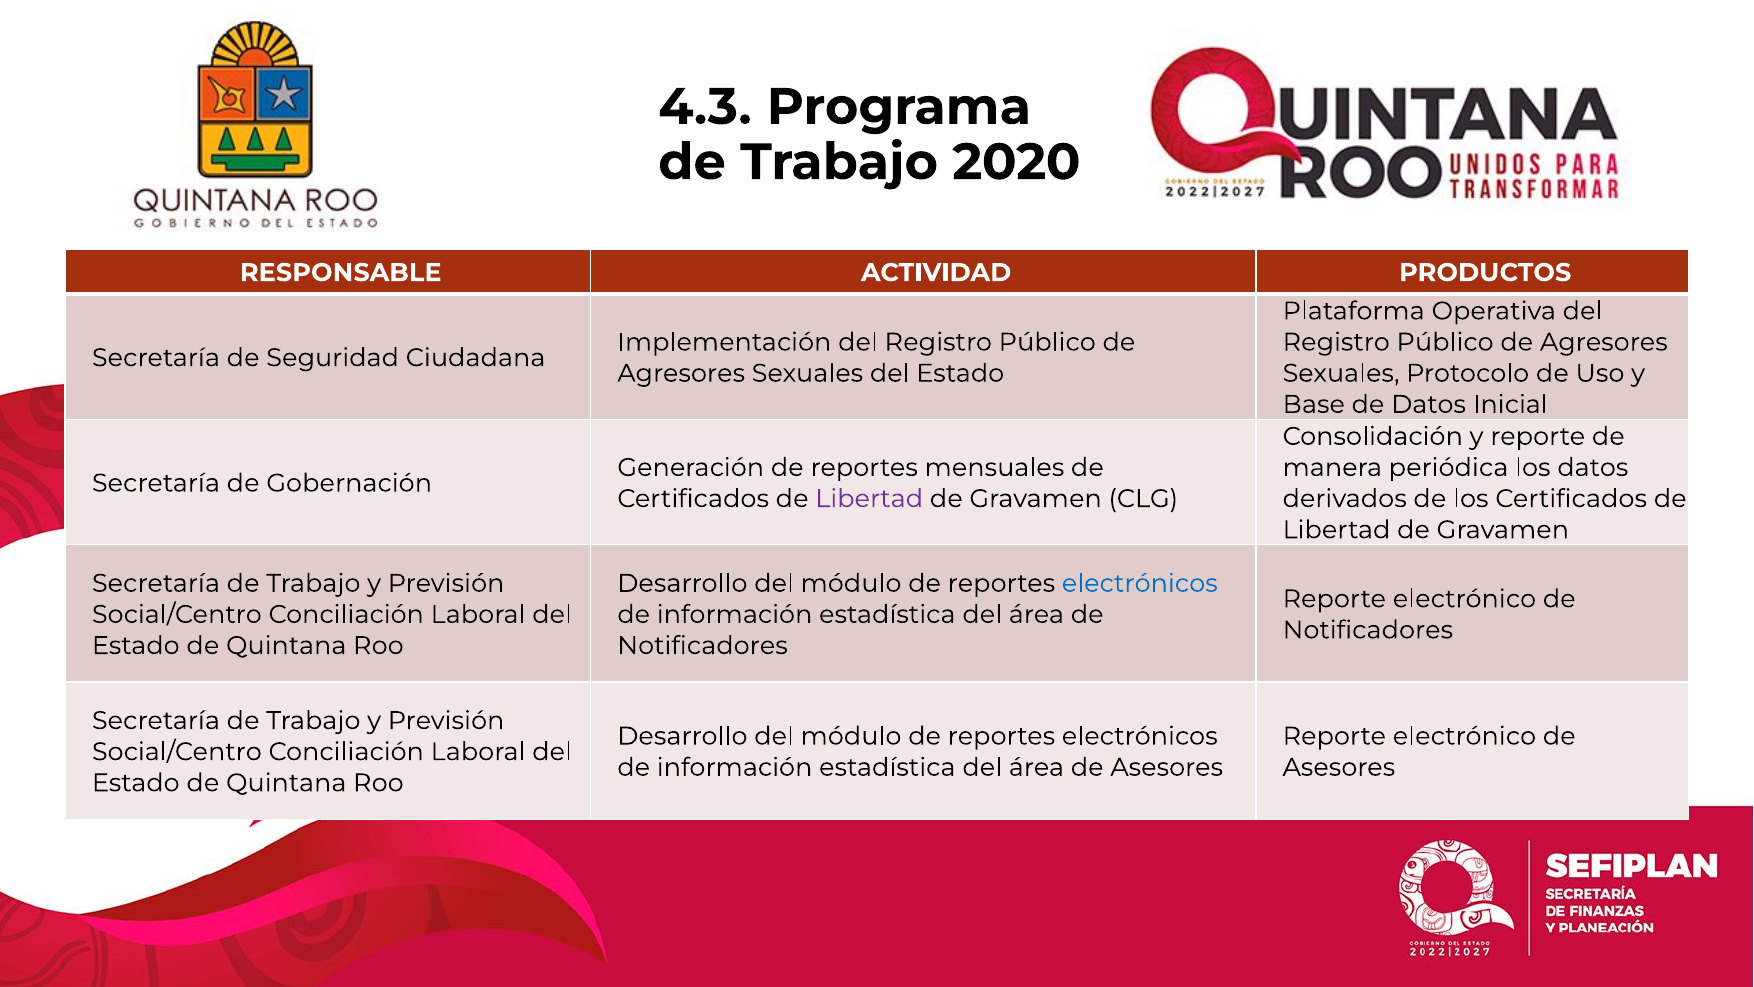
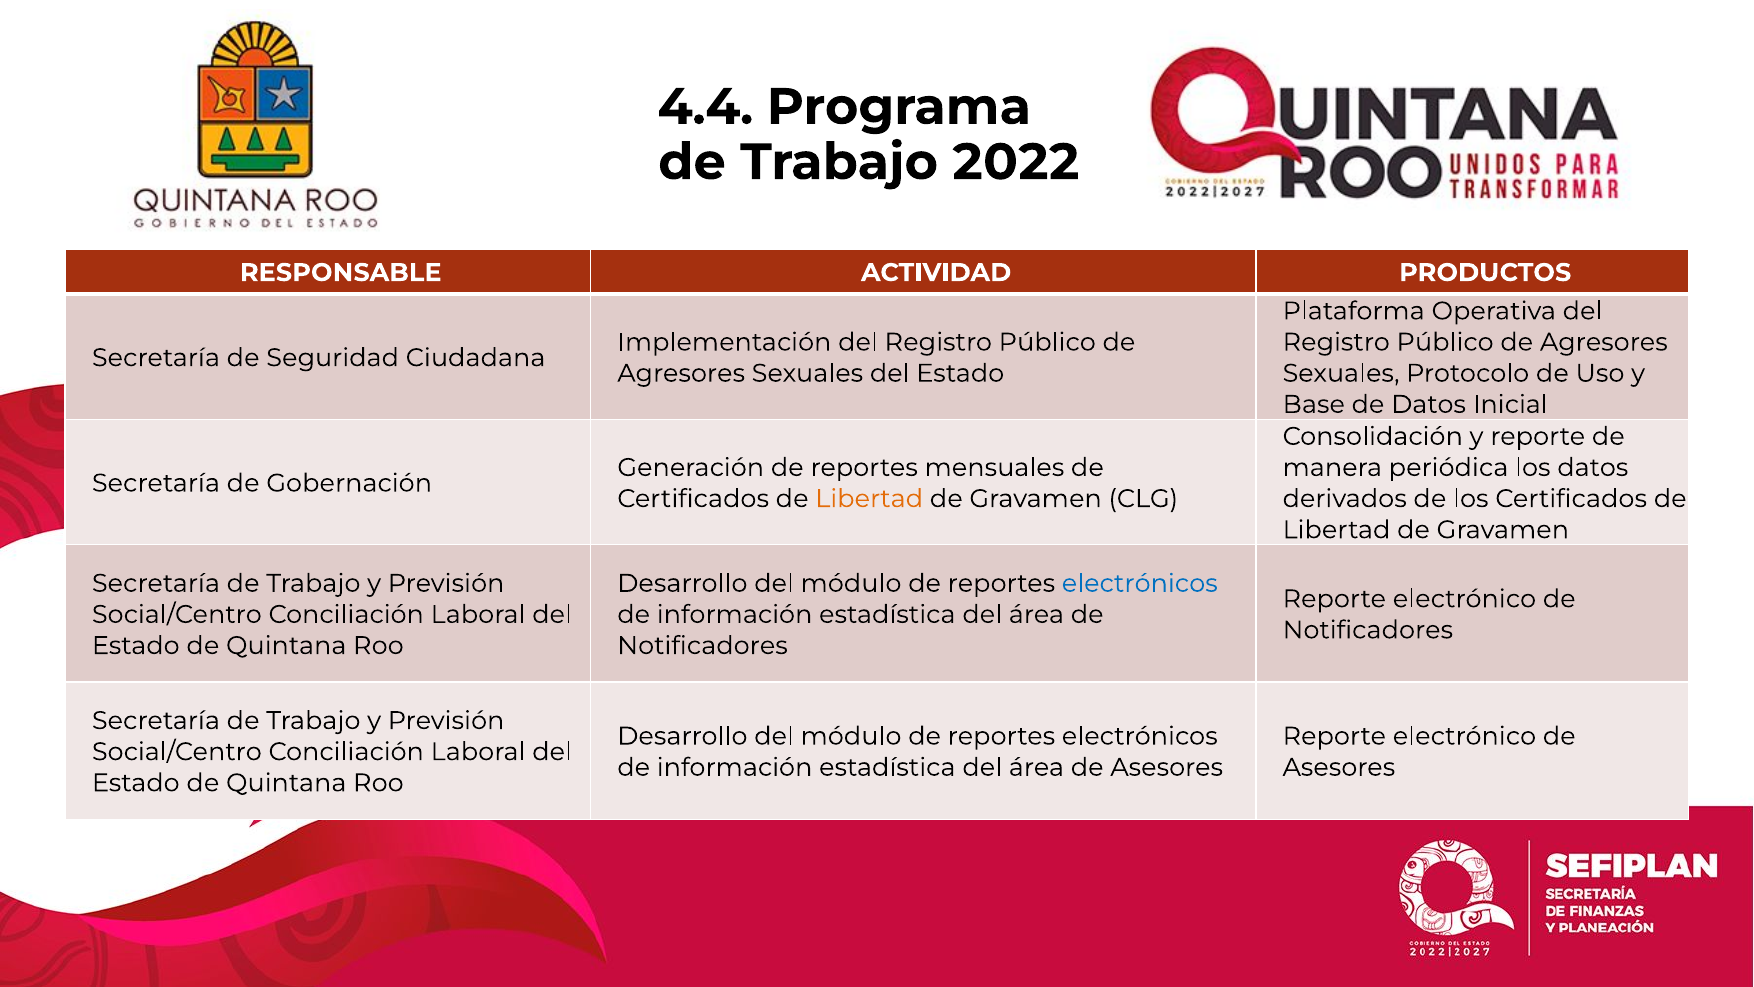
4.3: 4.3 -> 4.4
2020: 2020 -> 2022
Libertad at (869, 498) colour: purple -> orange
